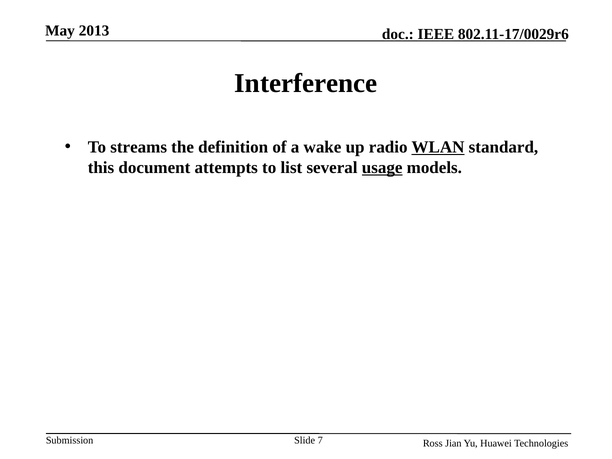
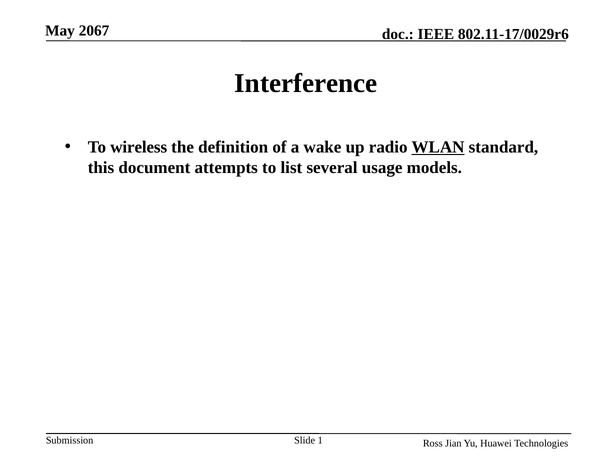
2013: 2013 -> 2067
streams: streams -> wireless
usage underline: present -> none
7: 7 -> 1
